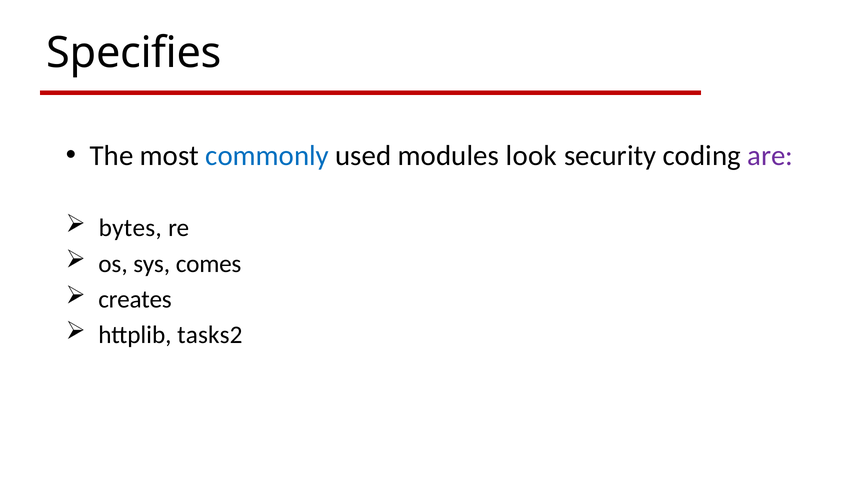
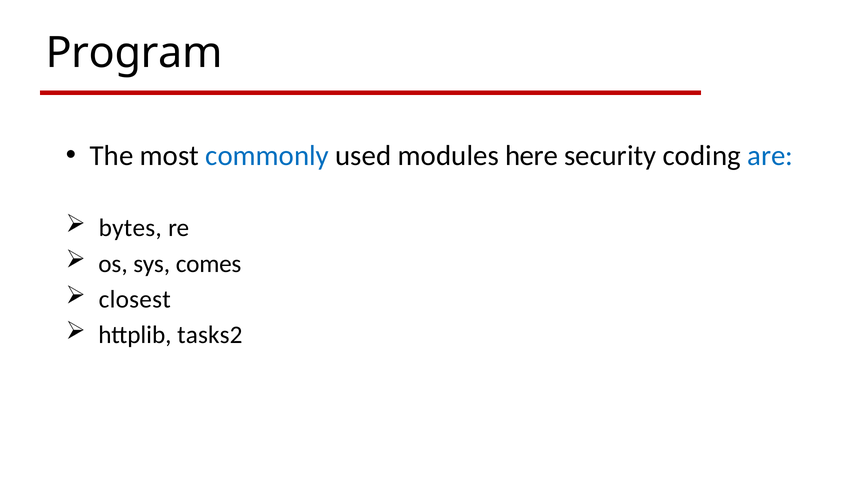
Specifies: Specifies -> Program
look: look -> here
are colour: purple -> blue
creates: creates -> closest
